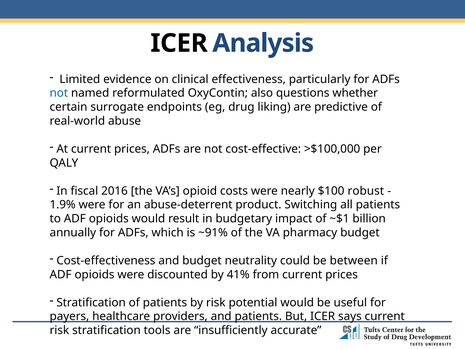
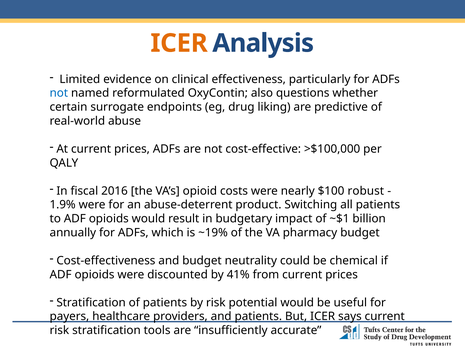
ICER at (179, 43) colour: black -> orange
~91%: ~91% -> ~19%
between: between -> chemical
